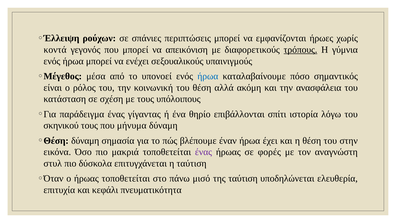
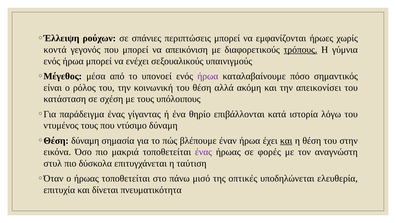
ήρωα at (208, 76) colour: blue -> purple
ανασφάλεια: ανασφάλεια -> απεικονίσει
σπίτι: σπίτι -> κατά
σκηνικού: σκηνικού -> ντυμένος
μήνυμα: μήνυμα -> ντύσιμο
και at (286, 140) underline: none -> present
της ταύτιση: ταύτιση -> οπτικές
κεφάλι: κεφάλι -> δίνεται
